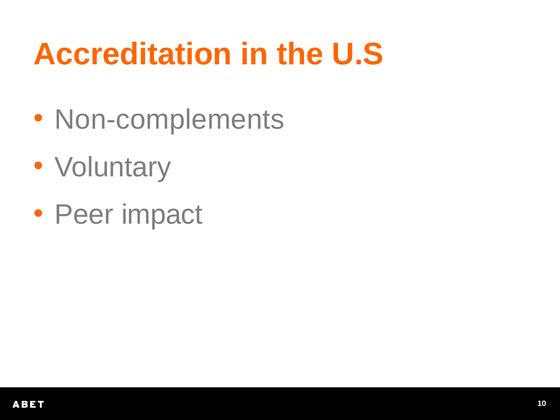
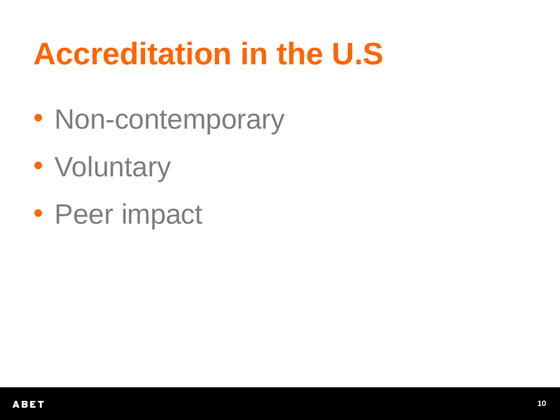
Non-complements: Non-complements -> Non-contemporary
